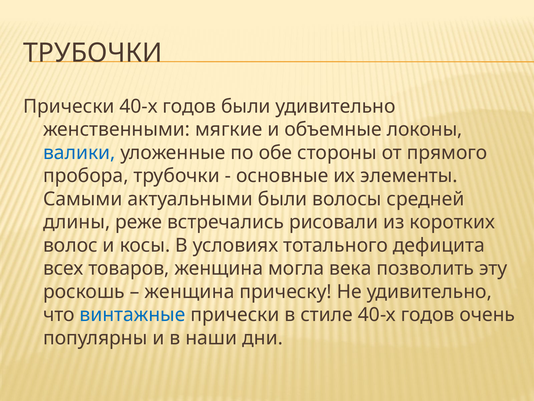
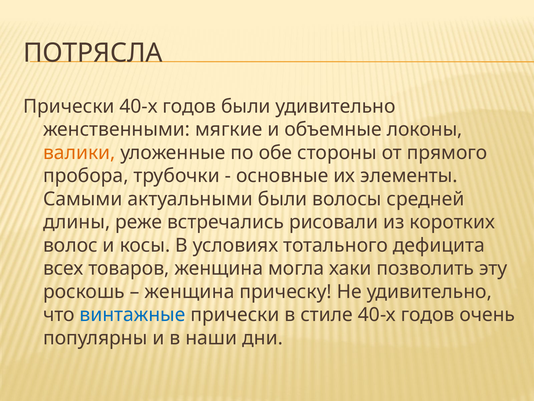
ТРУБОЧКИ at (93, 53): ТРУБОЧКИ -> ПОТРЯСЛА
валики colour: blue -> orange
века: века -> хаки
